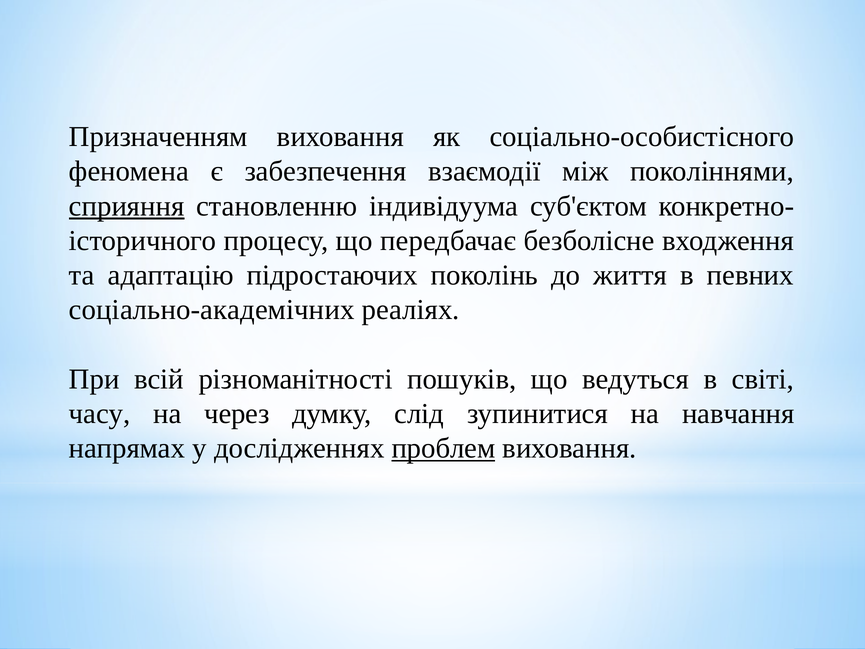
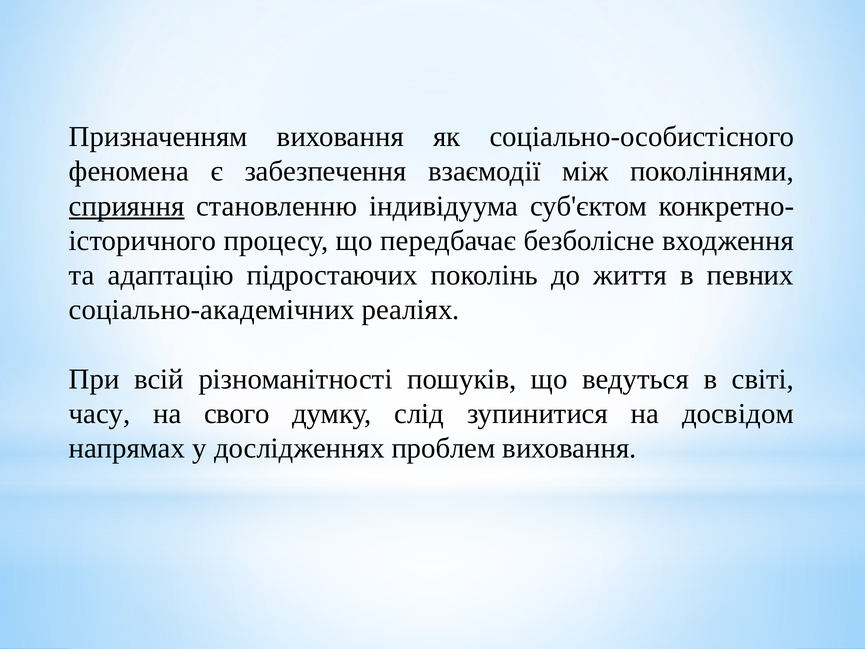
через: через -> свого
навчання: навчання -> досвідом
проблем underline: present -> none
